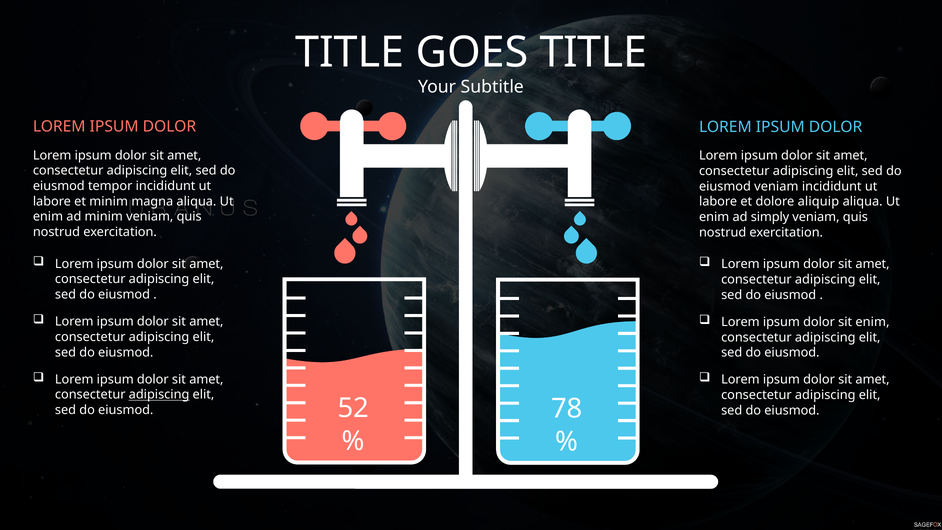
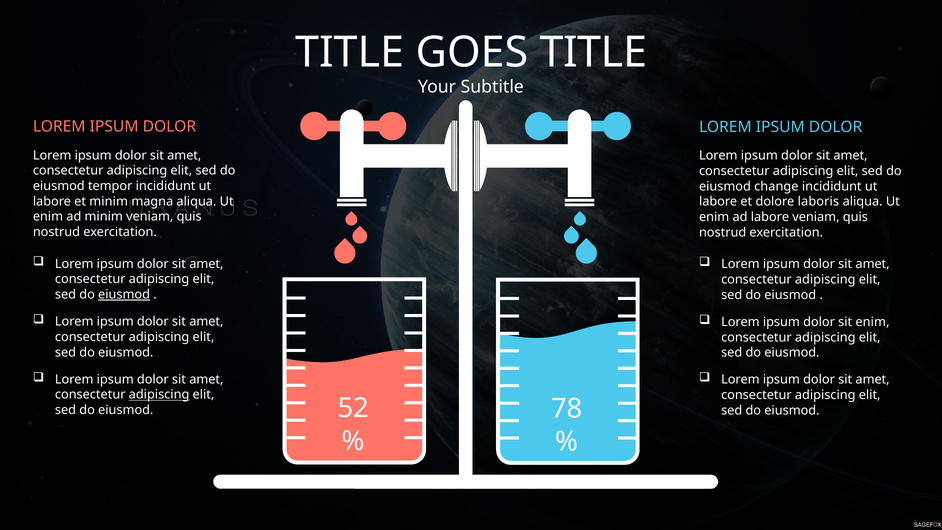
eiusmod veniam: veniam -> change
aliquip: aliquip -> laboris
ad simply: simply -> labore
eiusmod at (124, 294) underline: none -> present
